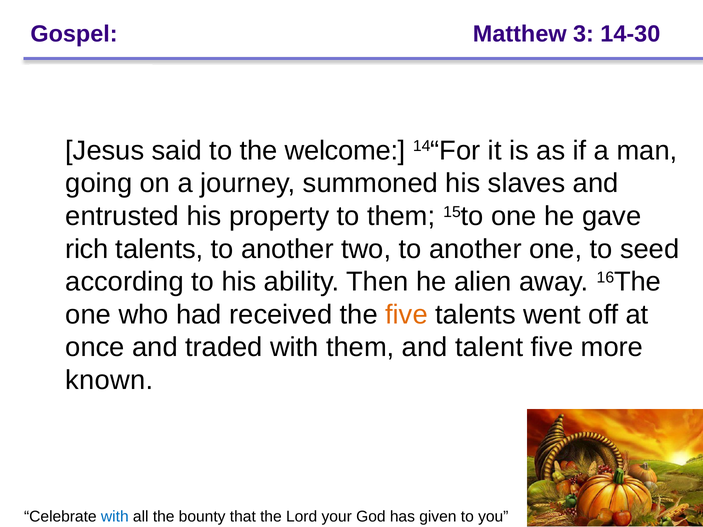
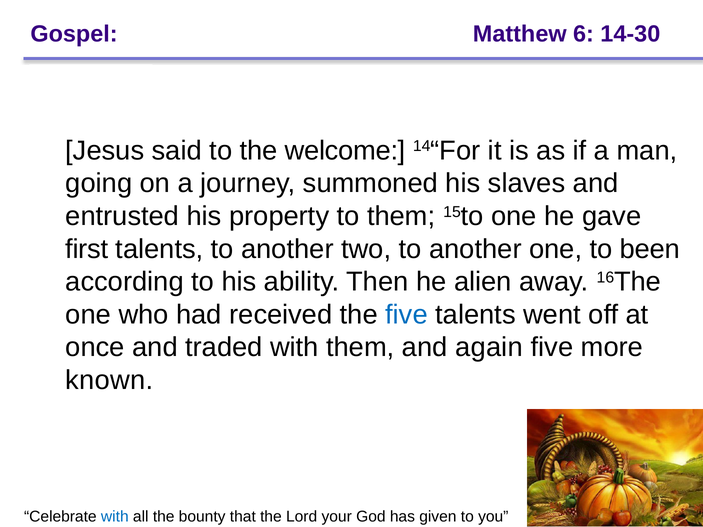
3: 3 -> 6
rich: rich -> first
seed: seed -> been
five at (407, 315) colour: orange -> blue
talent: talent -> again
